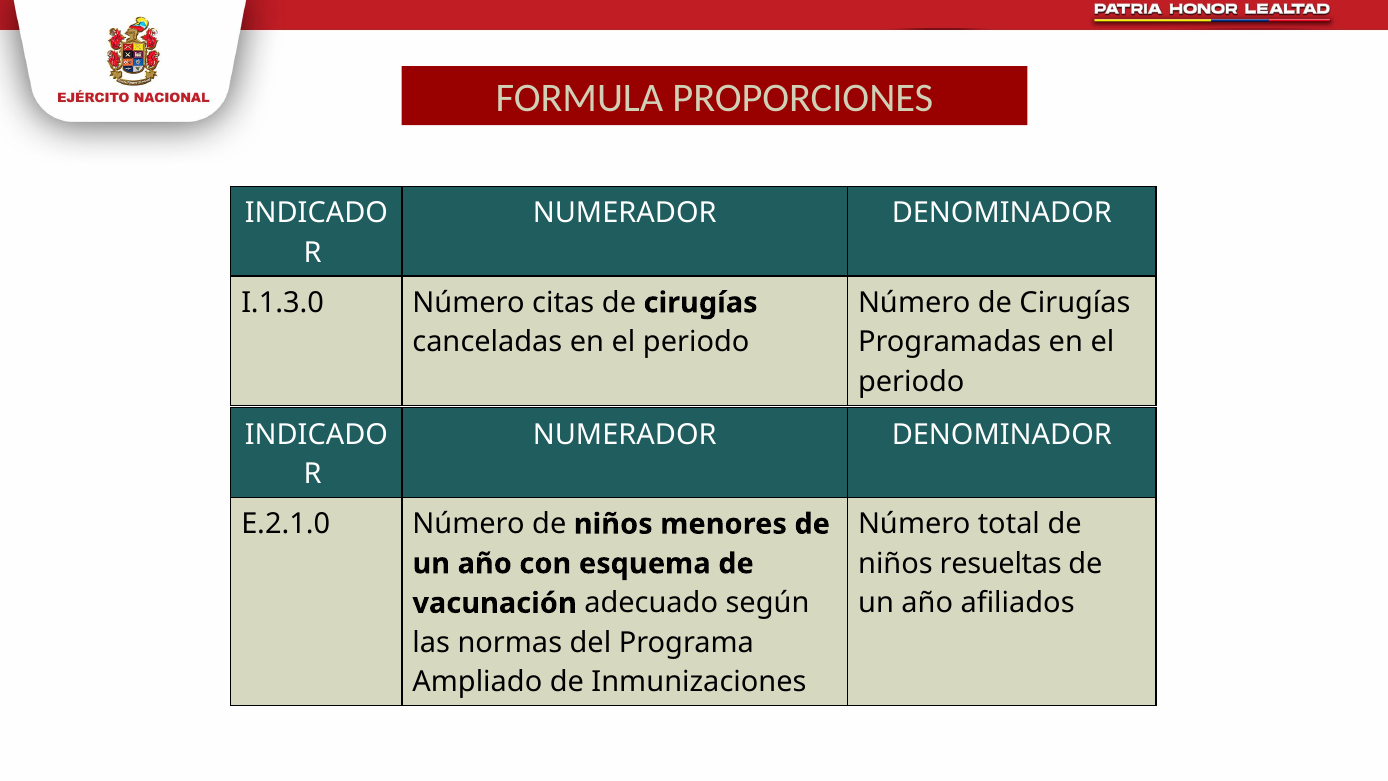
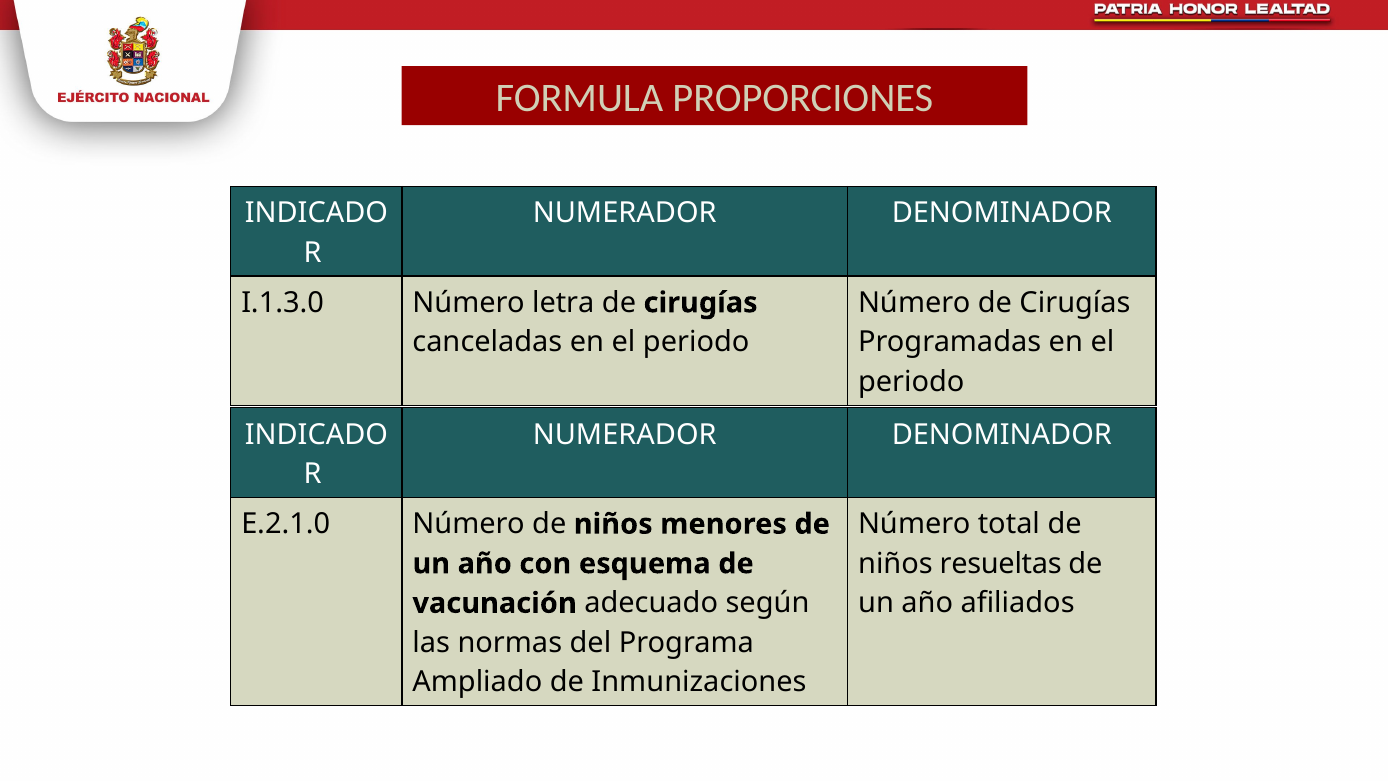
citas: citas -> letra
